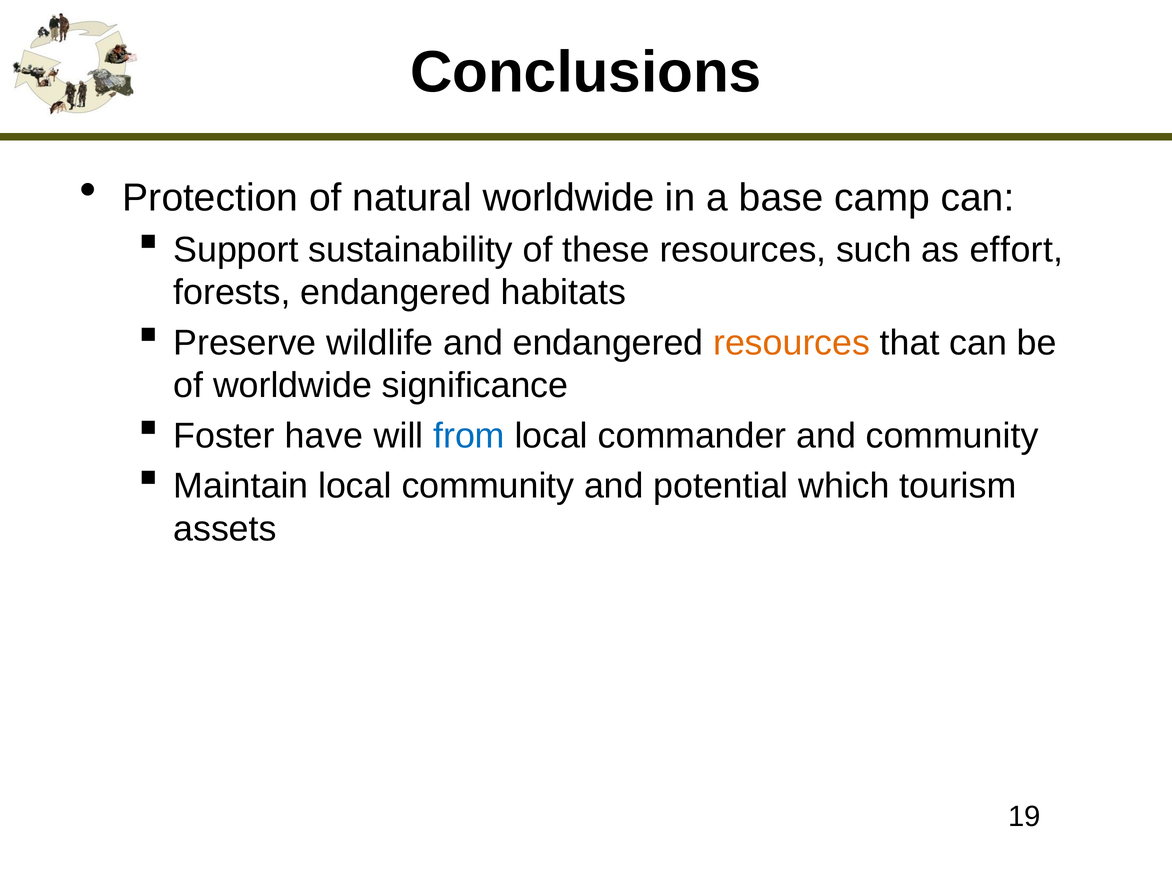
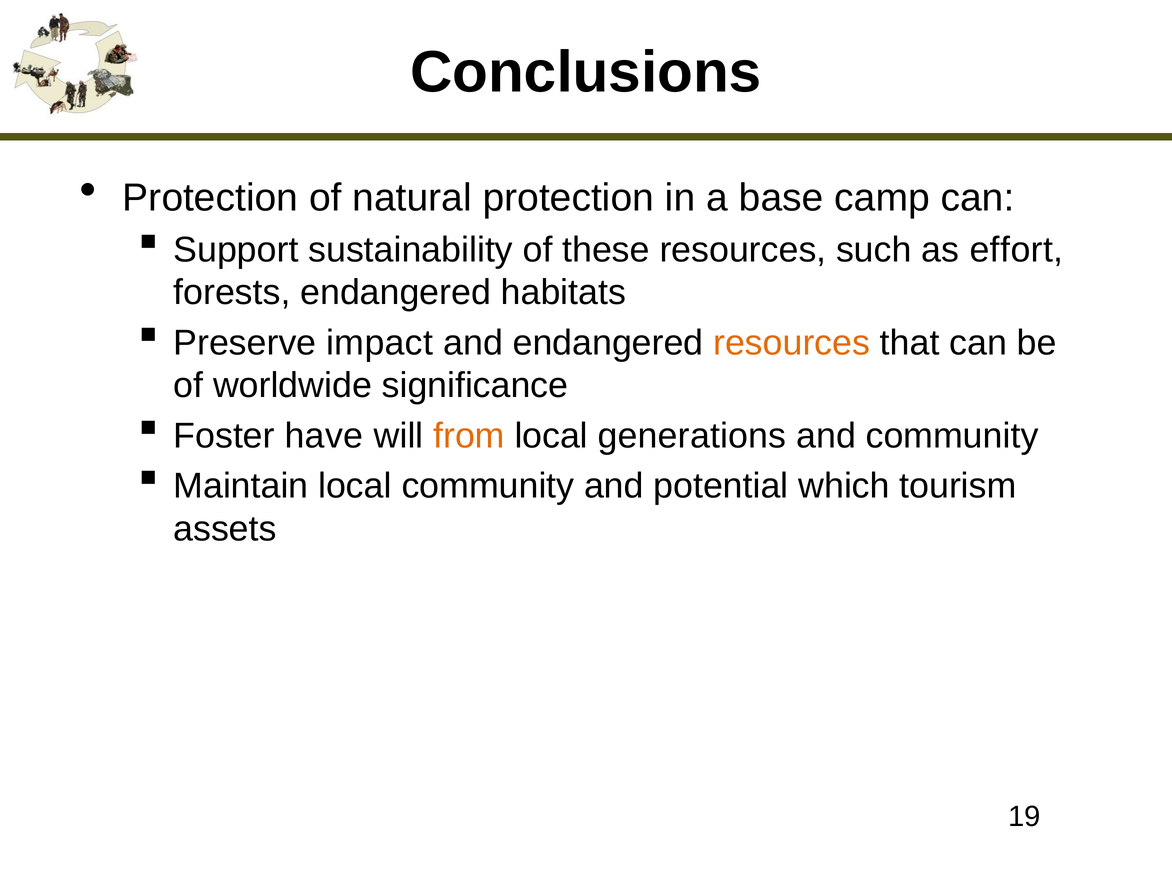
natural worldwide: worldwide -> protection
wildlife: wildlife -> impact
from colour: blue -> orange
commander: commander -> generations
